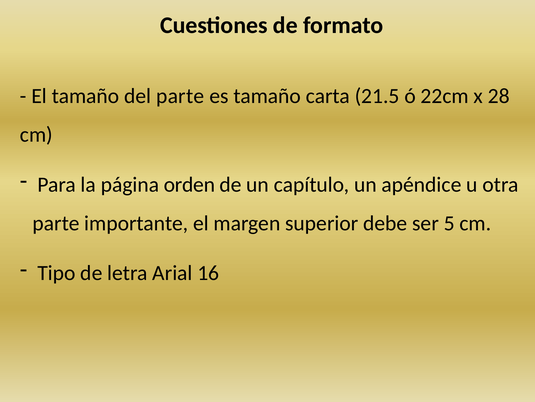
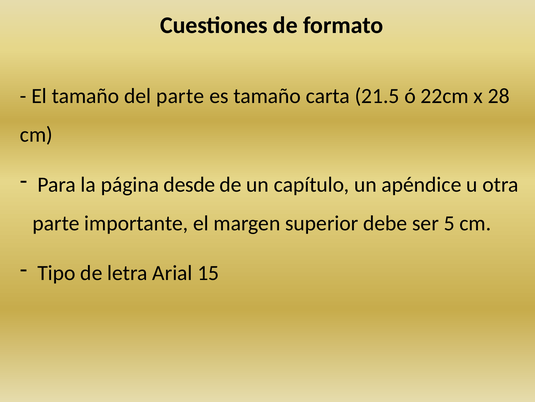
orden: orden -> desde
16: 16 -> 15
